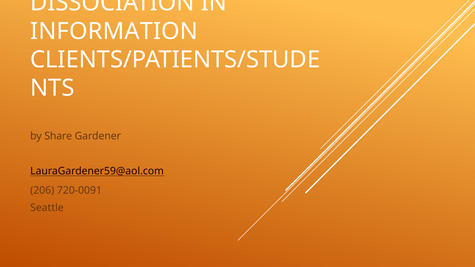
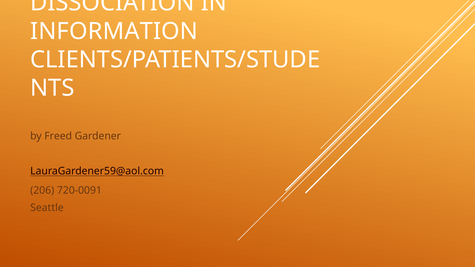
Share: Share -> Freed
